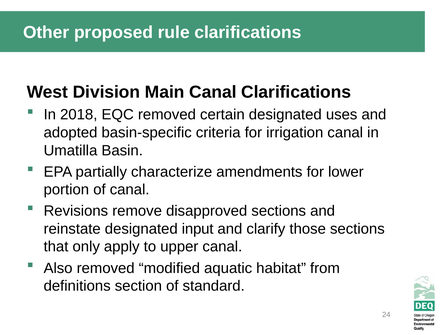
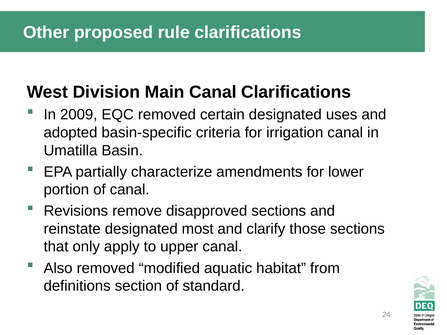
2018: 2018 -> 2009
input: input -> most
